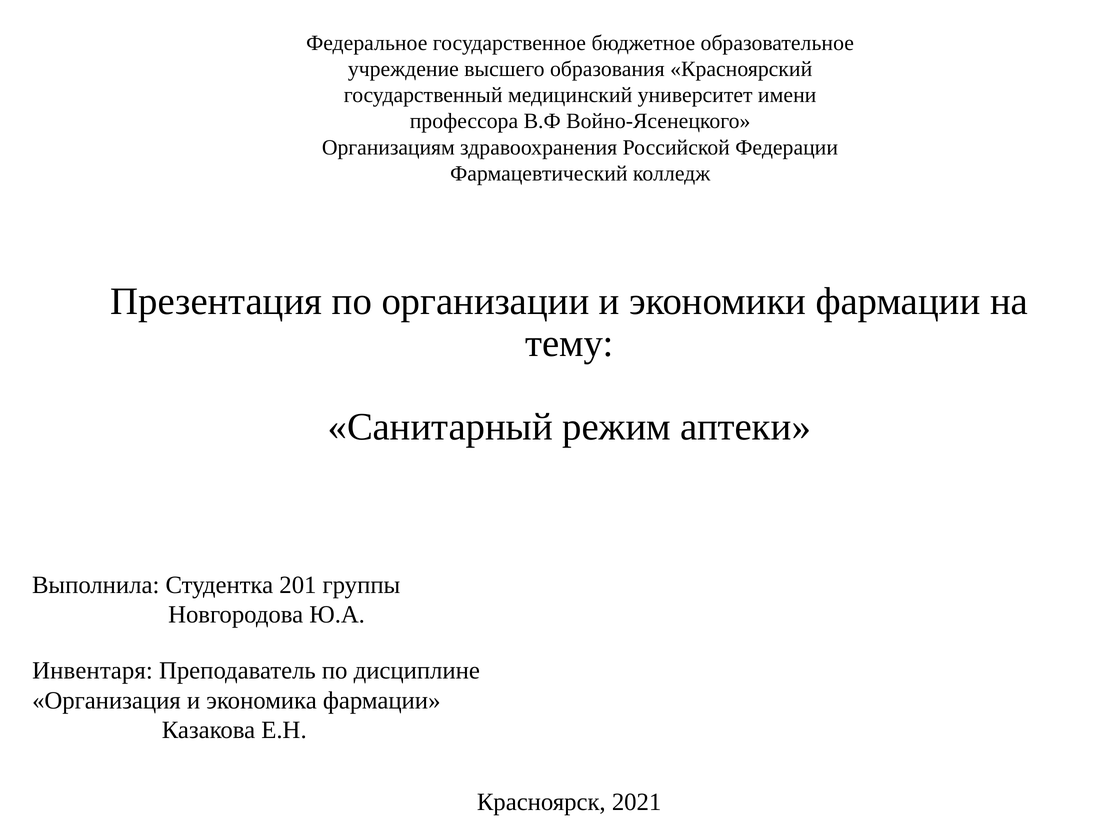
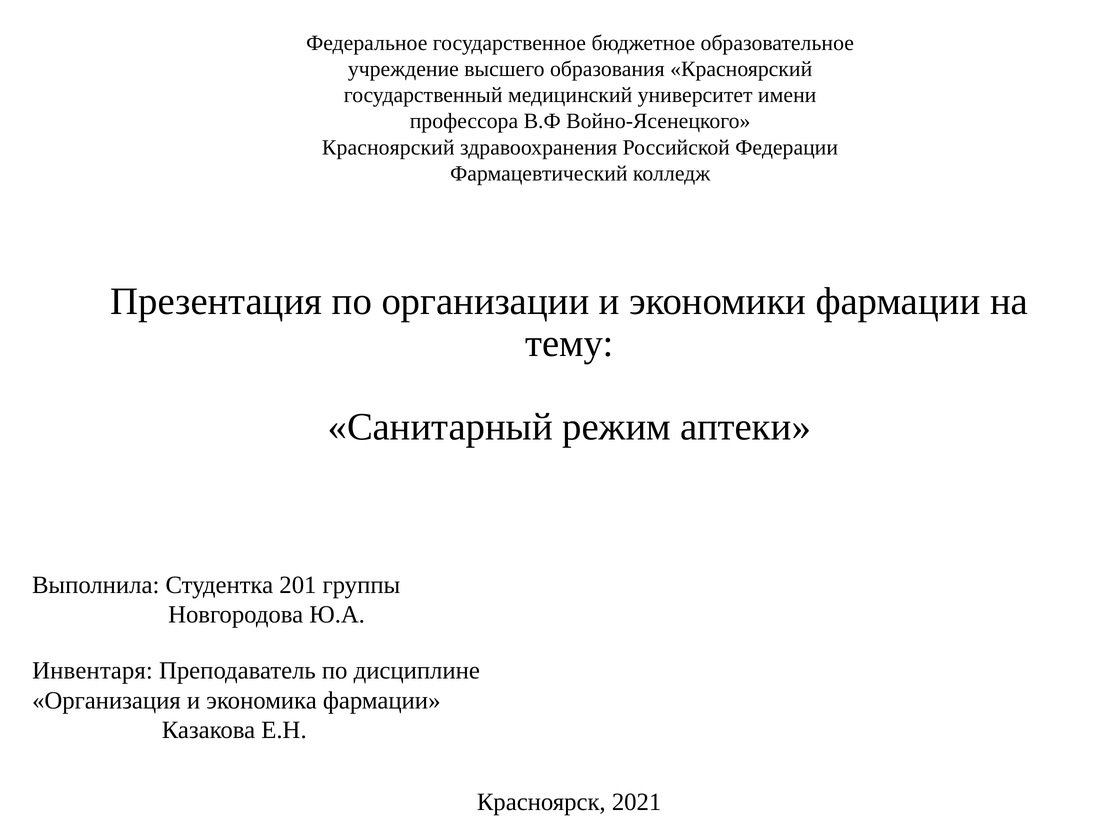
Организациям at (388, 147): Организациям -> Красноярский
